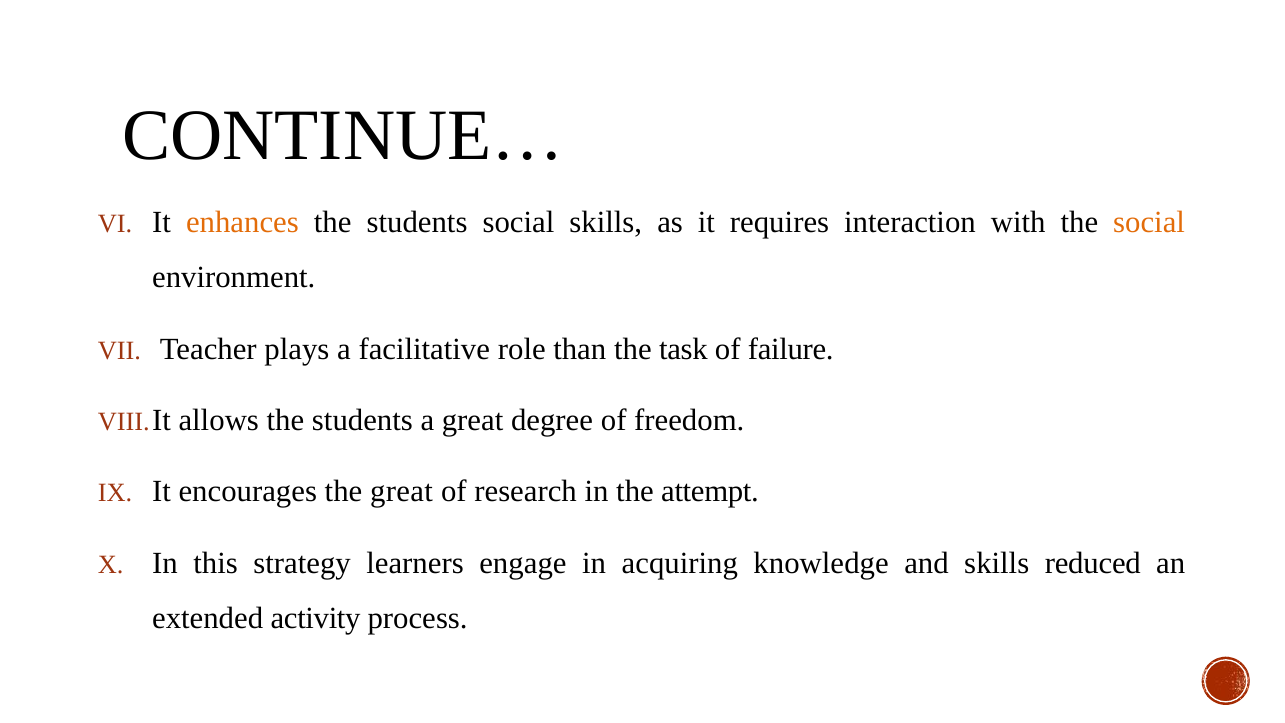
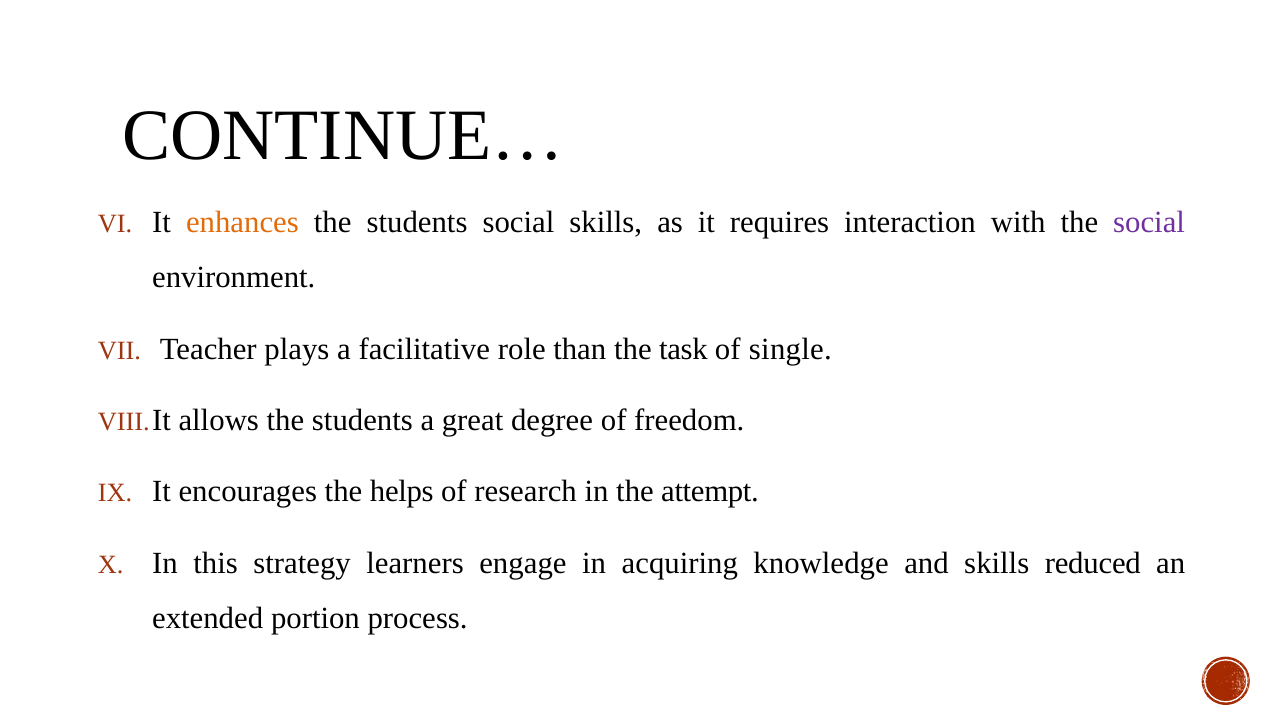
social at (1149, 222) colour: orange -> purple
failure: failure -> single
the great: great -> helps
activity: activity -> portion
